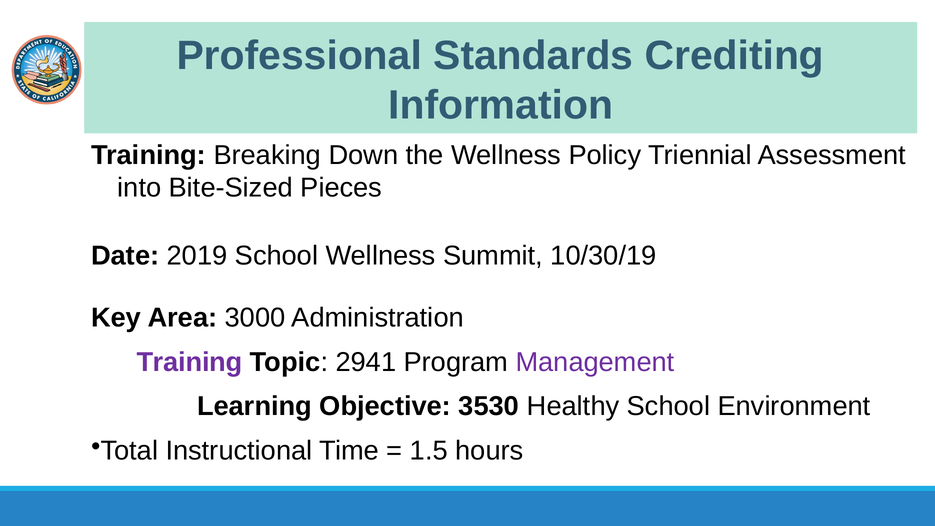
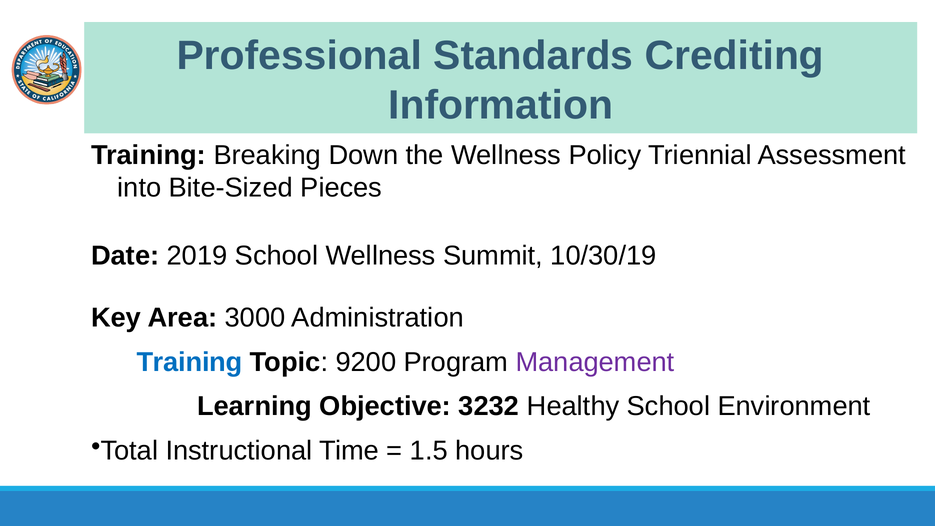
Training at (190, 362) colour: purple -> blue
2941: 2941 -> 9200
3530: 3530 -> 3232
